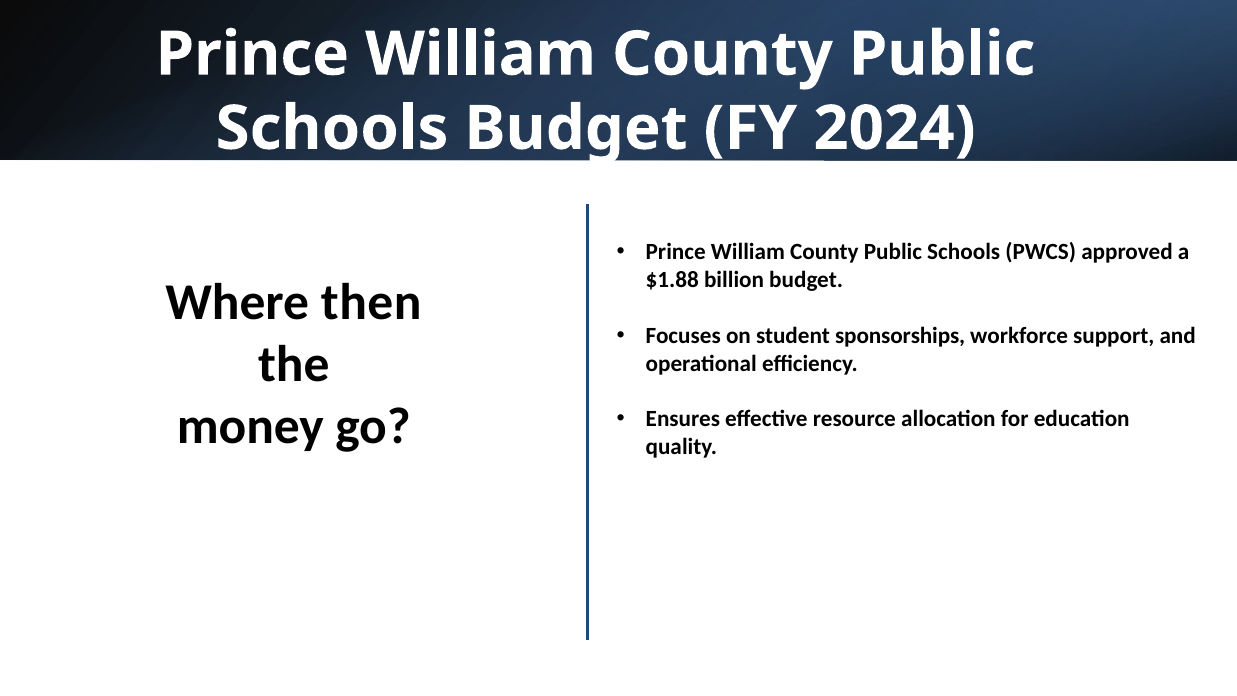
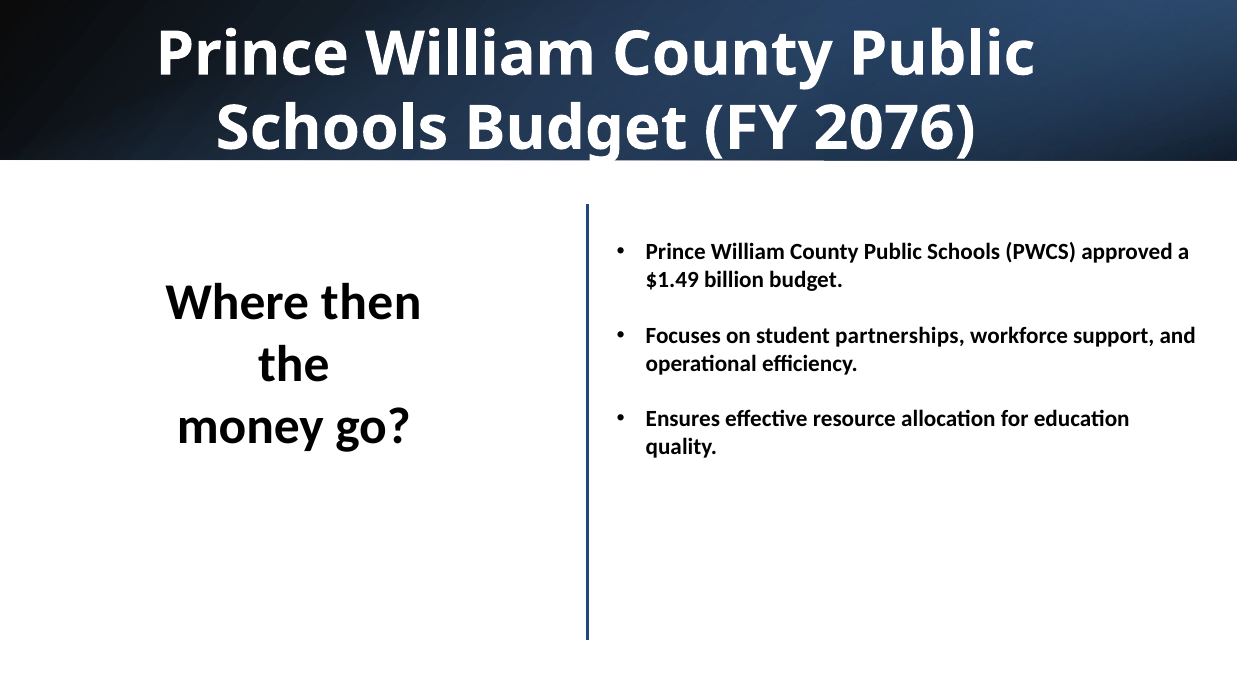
2024: 2024 -> 2076
$1.88: $1.88 -> $1.49
sponsorships: sponsorships -> partnerships
